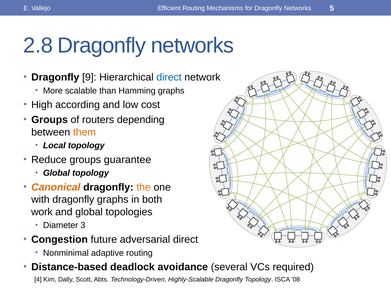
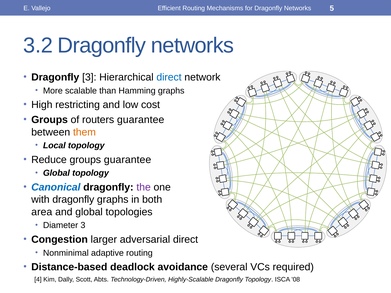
2.8: 2.8 -> 3.2
Dragonfly 9: 9 -> 3
according: according -> restricting
routers depending: depending -> guarantee
Canonical colour: orange -> blue
the colour: orange -> purple
work: work -> area
future: future -> larger
